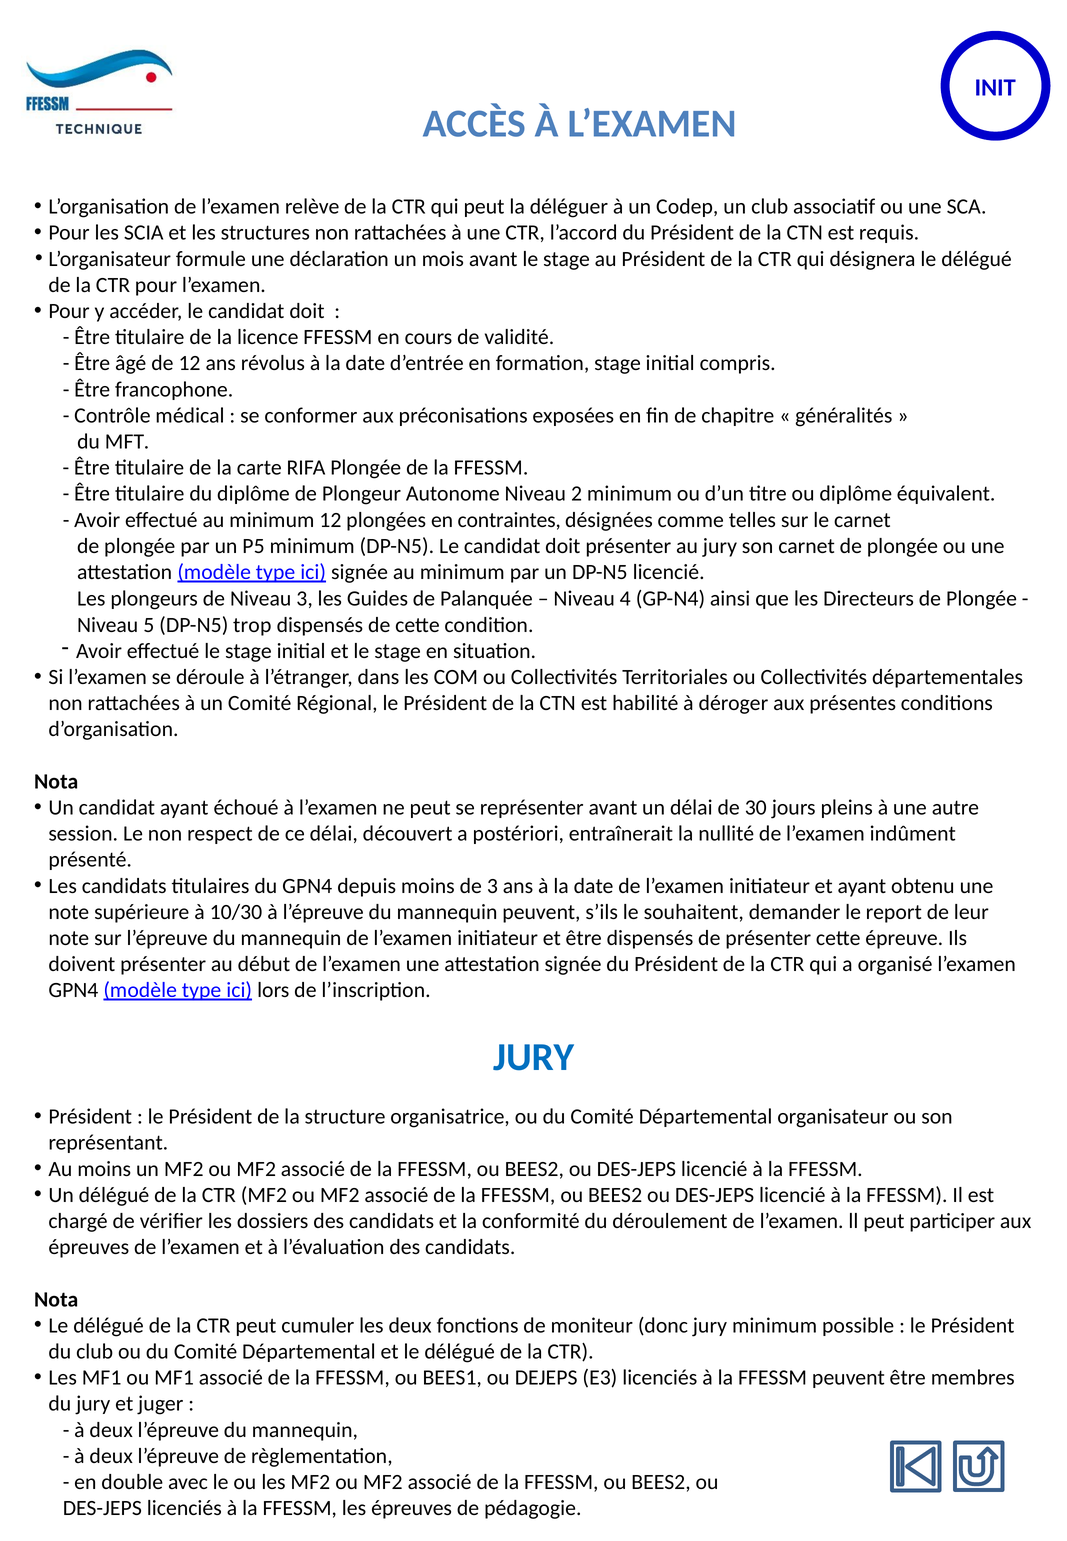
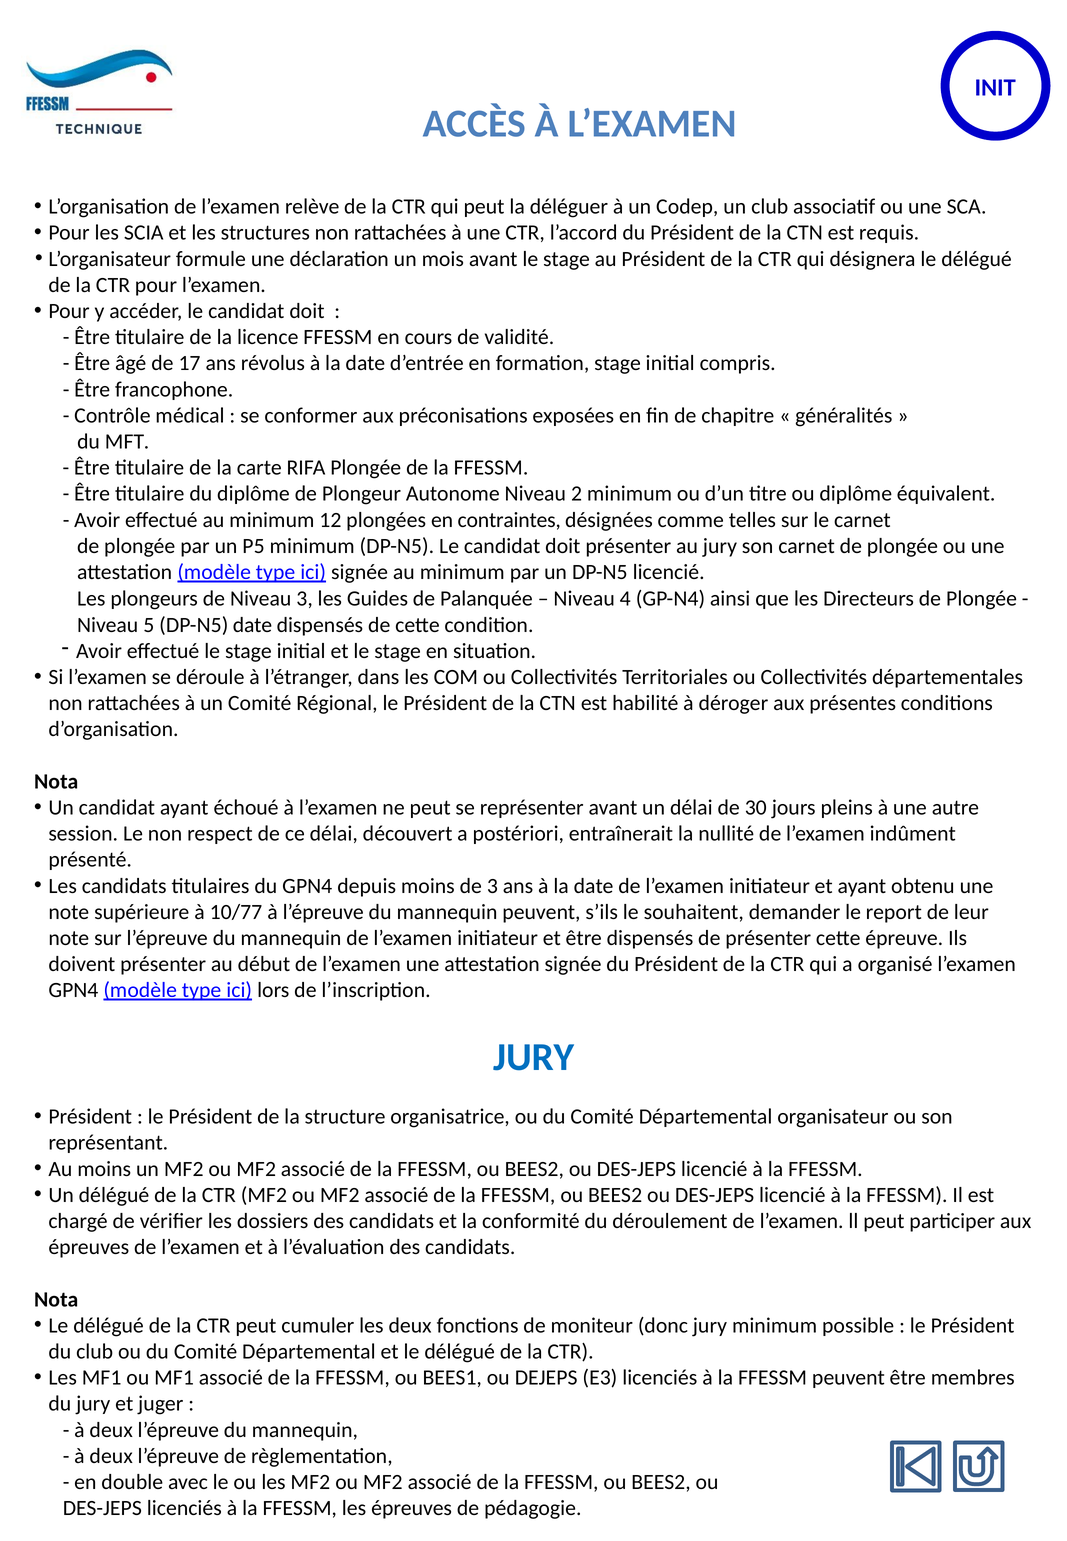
de 12: 12 -> 17
DP-N5 trop: trop -> date
10/30: 10/30 -> 10/77
